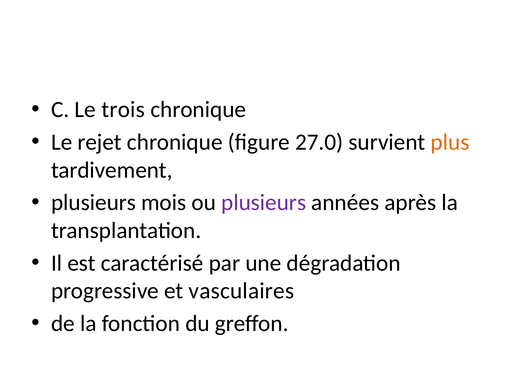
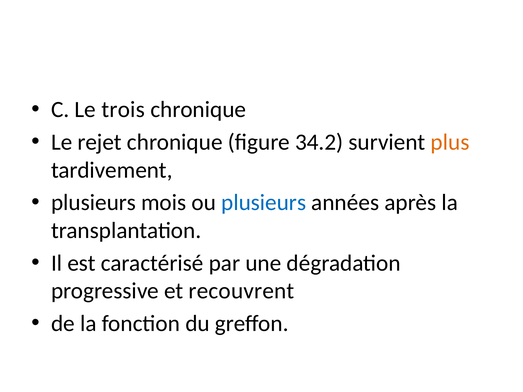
27.0: 27.0 -> 34.2
plusieurs at (264, 203) colour: purple -> blue
vasculaires: vasculaires -> recouvrent
